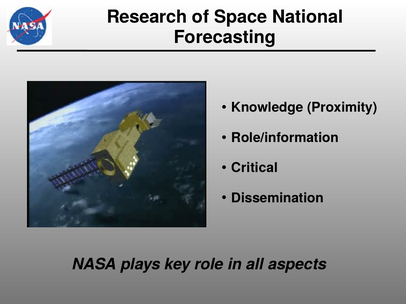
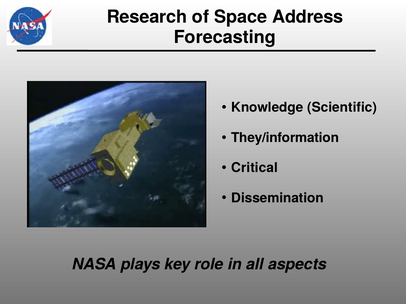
National: National -> Address
Proximity: Proximity -> Scientific
Role/information: Role/information -> They/information
